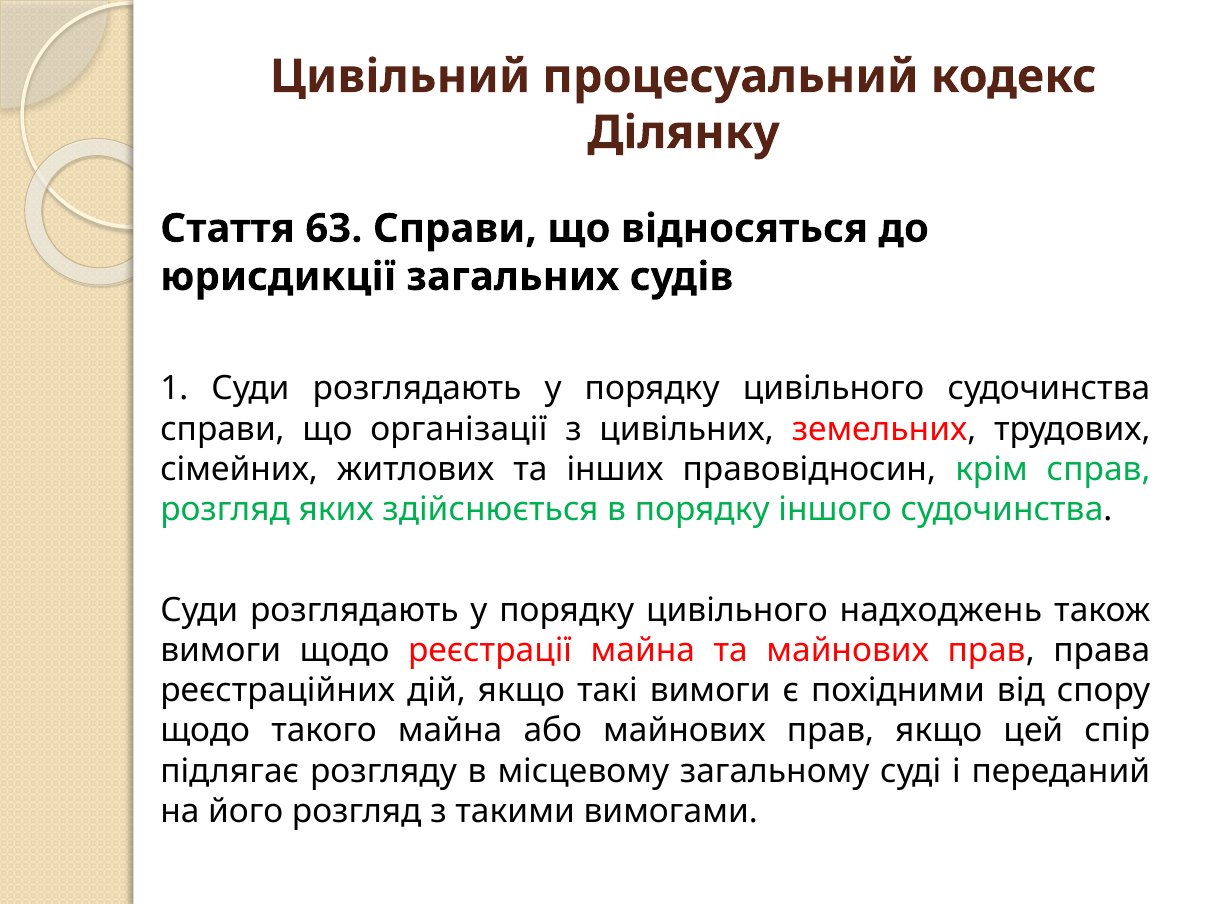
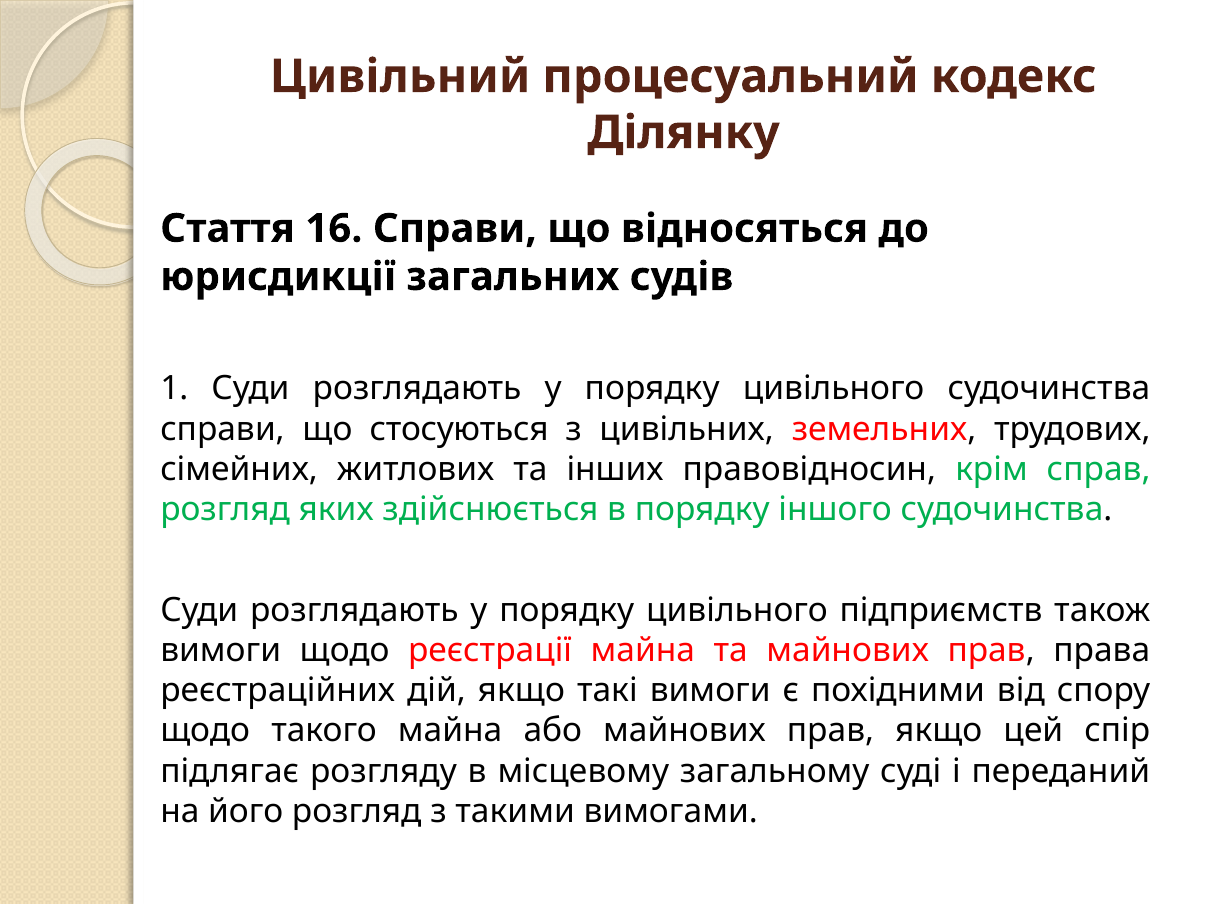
63: 63 -> 16
організації: організації -> стосуються
надходжень: надходжень -> підприємств
